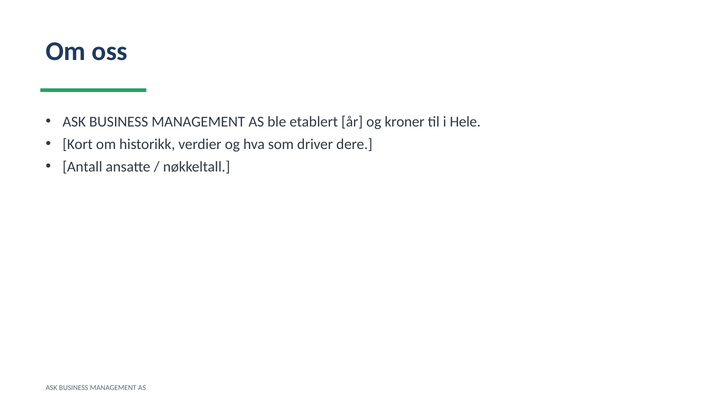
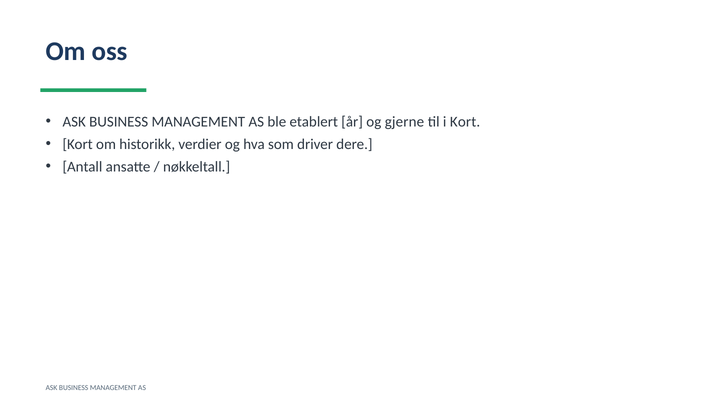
kroner: kroner -> gjerne
i Hele: Hele -> Kort
